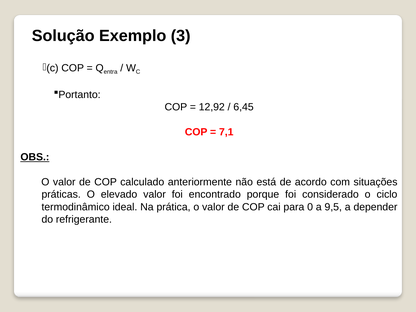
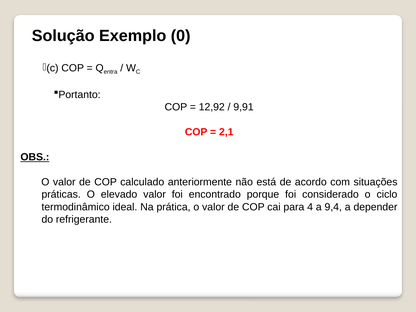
3: 3 -> 0
6,45: 6,45 -> 9,91
7,1: 7,1 -> 2,1
0: 0 -> 4
9,5: 9,5 -> 9,4
